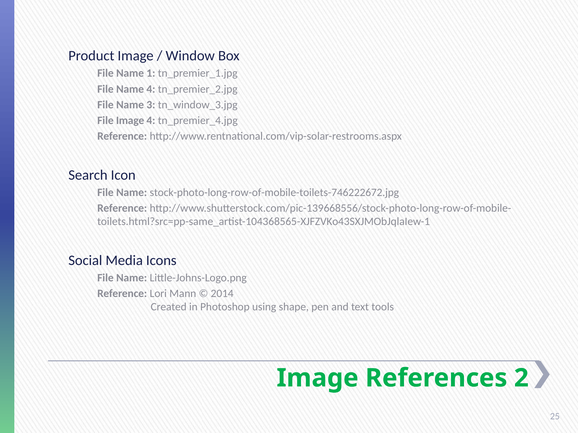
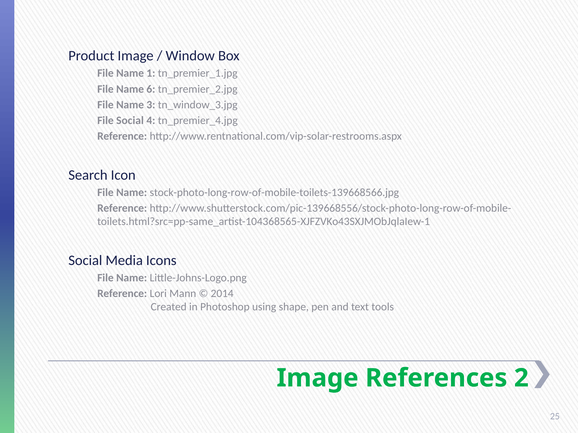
Name 4: 4 -> 6
File Image: Image -> Social
stock-photo-long-row-of-mobile-toilets-746222672.jpg: stock-photo-long-row-of-mobile-toilets-746222672.jpg -> stock-photo-long-row-of-mobile-toilets-139668566.jpg
